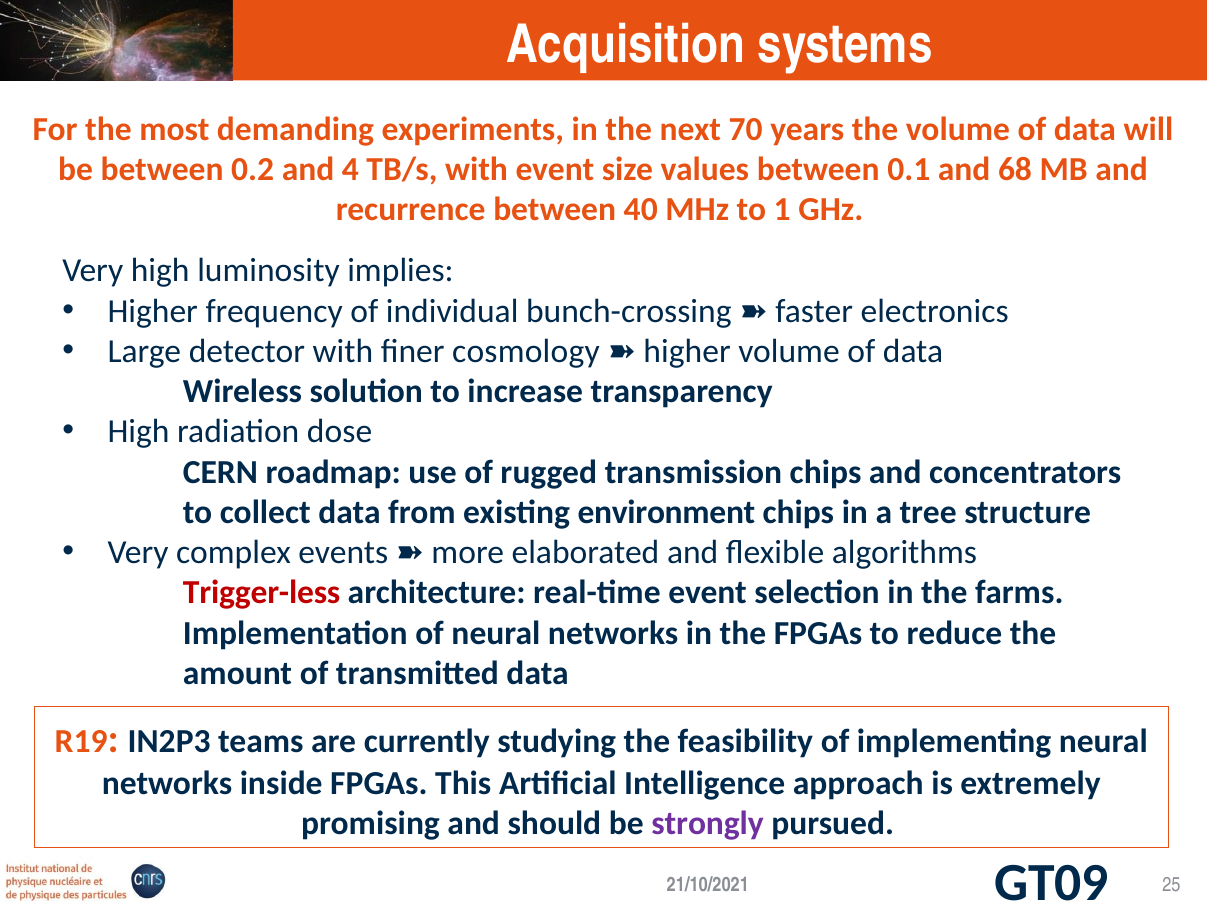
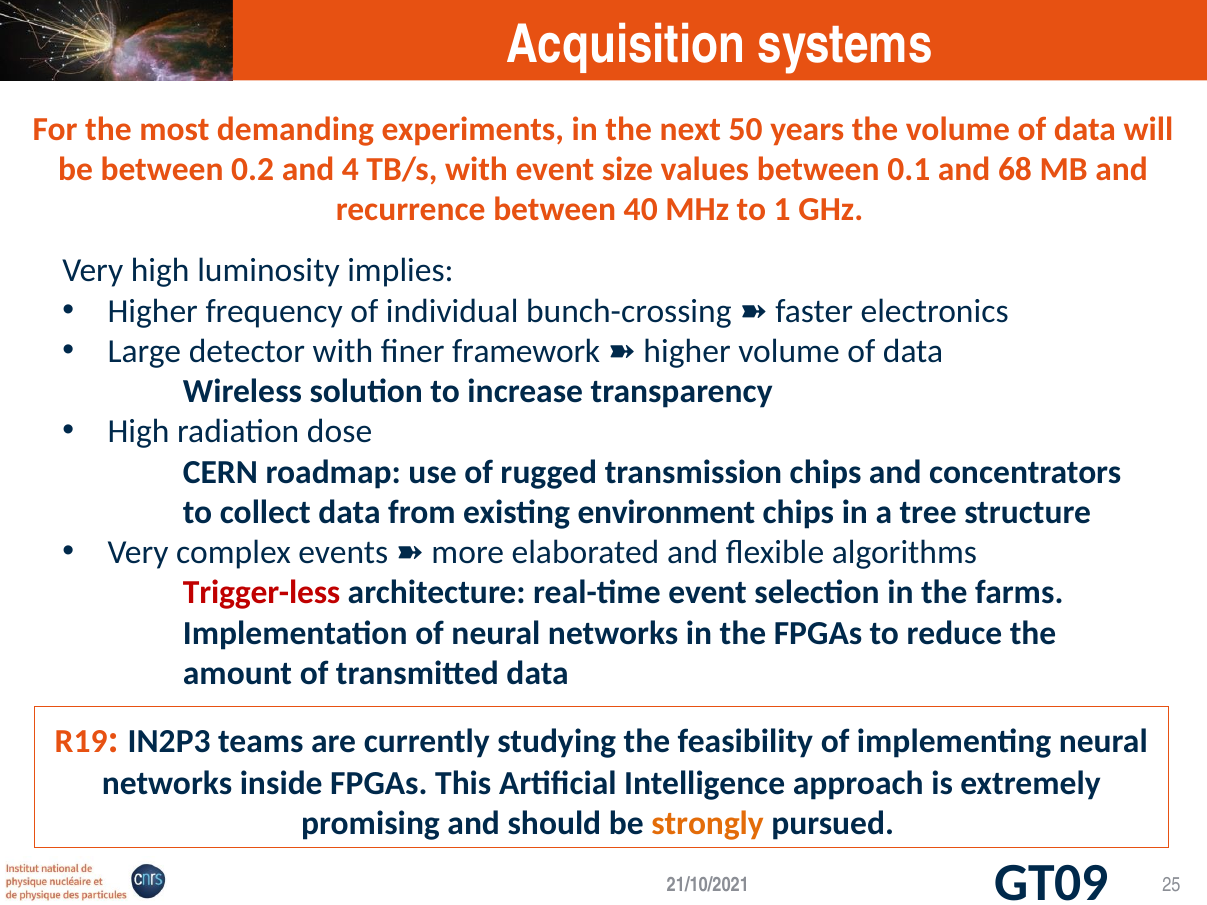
70: 70 -> 50
cosmology: cosmology -> framework
strongly colour: purple -> orange
